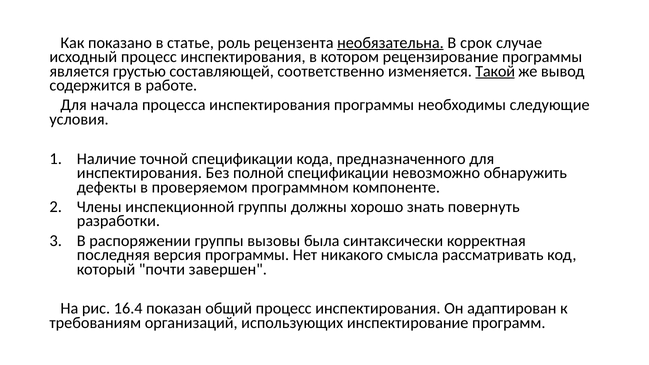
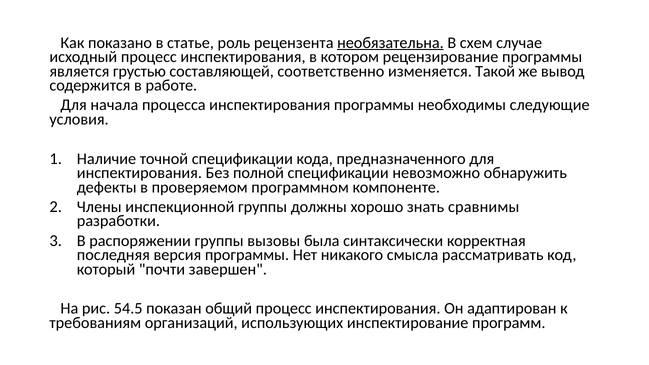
срок: срок -> схем
Такой underline: present -> none
повернуть: повернуть -> сравнимы
16.4: 16.4 -> 54.5
